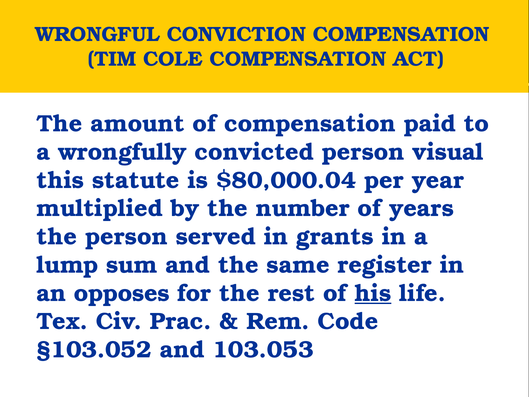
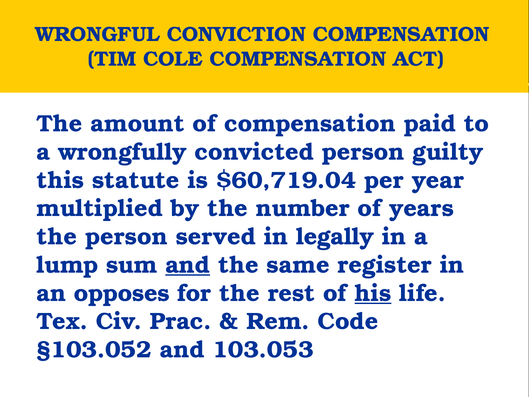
visual: visual -> guilty
$80,000.04: $80,000.04 -> $60,719.04
grants: grants -> legally
and at (188, 265) underline: none -> present
